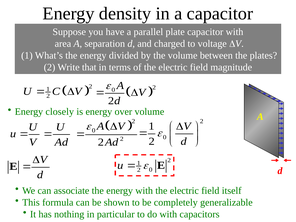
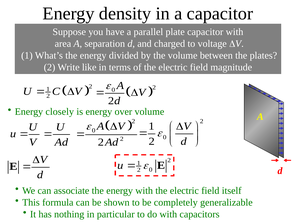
that: that -> like
